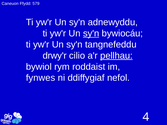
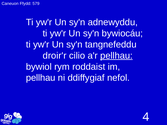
sy'n at (91, 33) underline: present -> none
drwy'r: drwy'r -> droir'r
fynwes at (41, 78): fynwes -> pellhau
